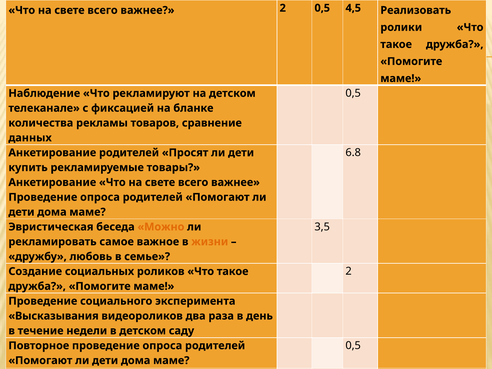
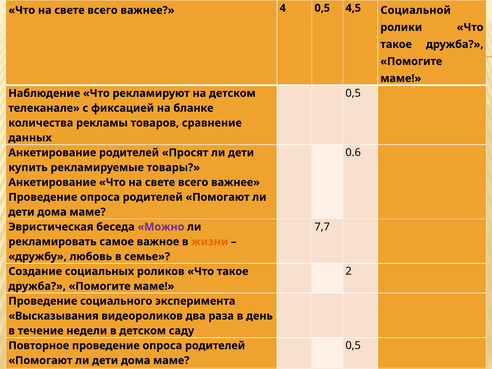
важнее 2: 2 -> 4
Реализовать: Реализовать -> Социальной
6.8: 6.8 -> 0.6
3,5: 3,5 -> 7,7
Можно at (161, 227) colour: orange -> purple
